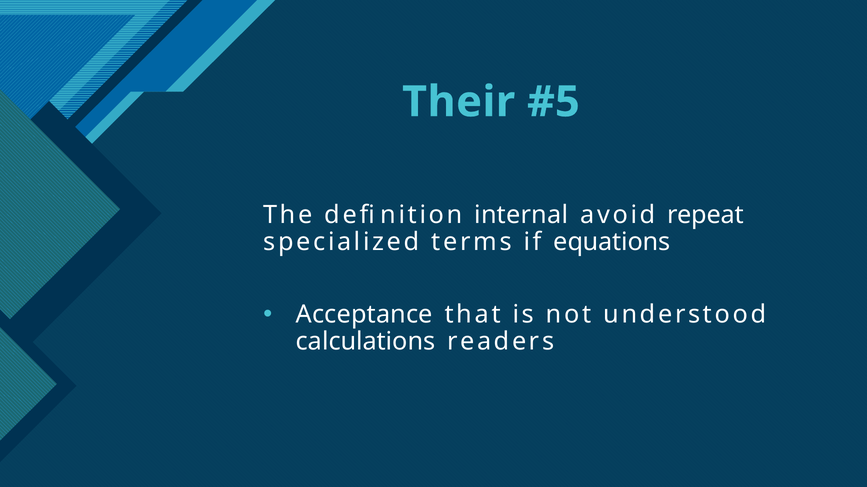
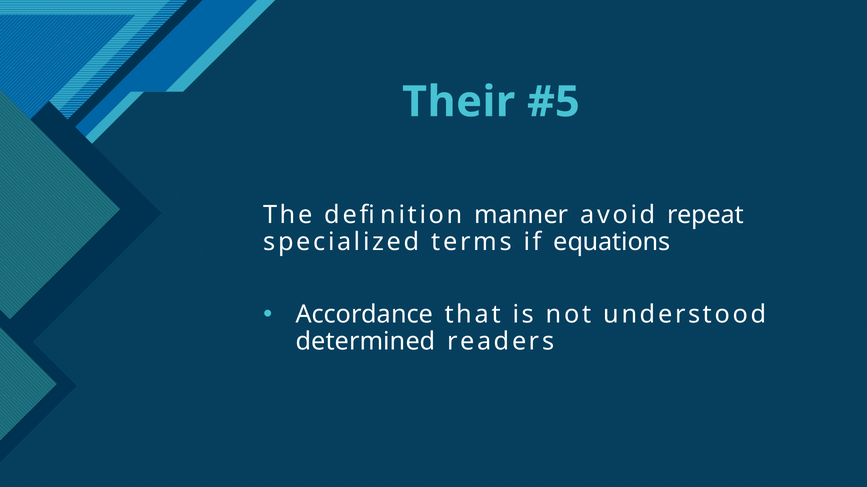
internal: internal -> manner
Acceptance: Acceptance -> Accordance
calculations: calculations -> determined
